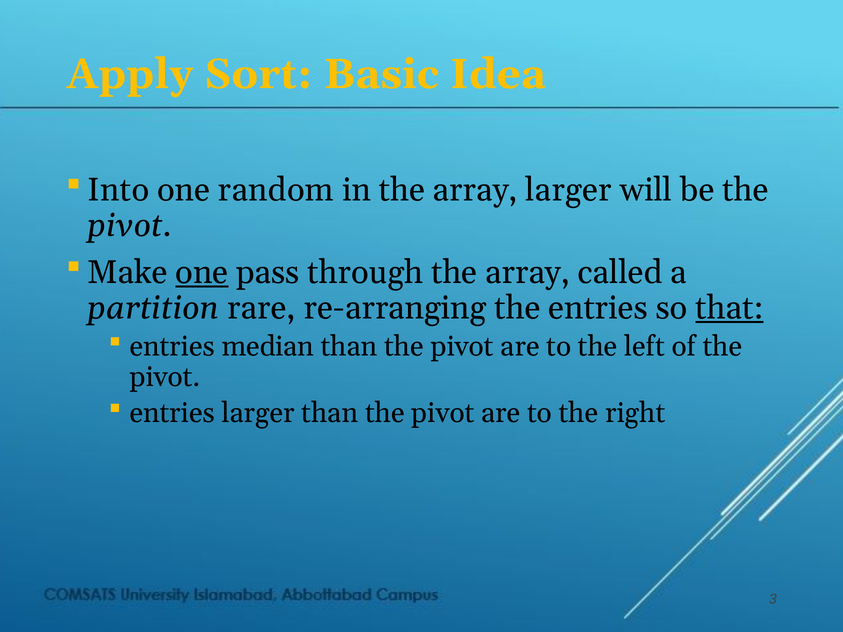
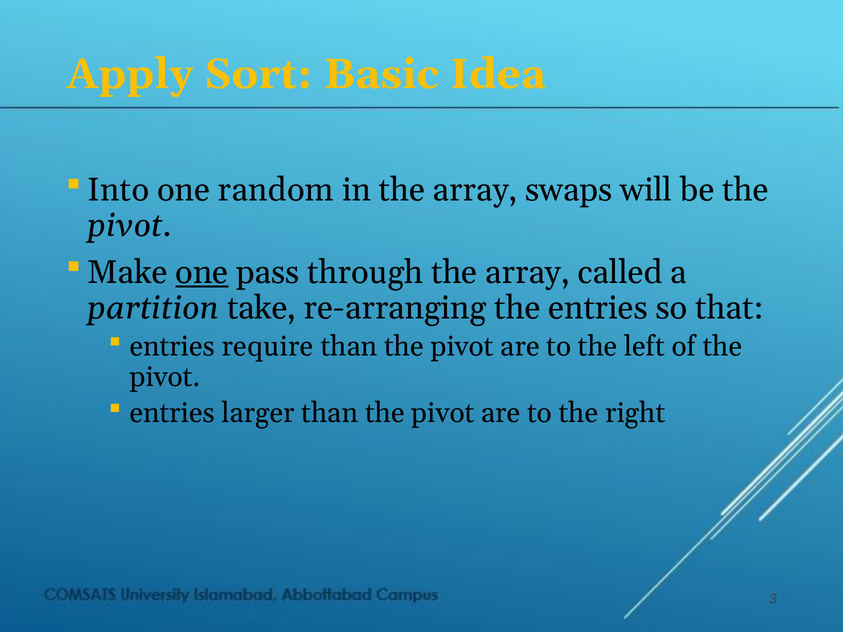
array larger: larger -> swaps
rare: rare -> take
that underline: present -> none
median: median -> require
